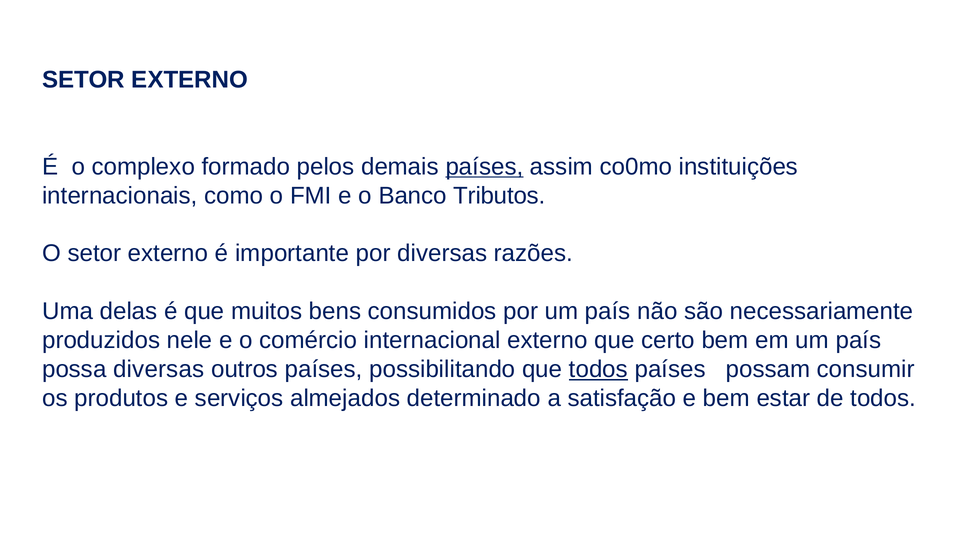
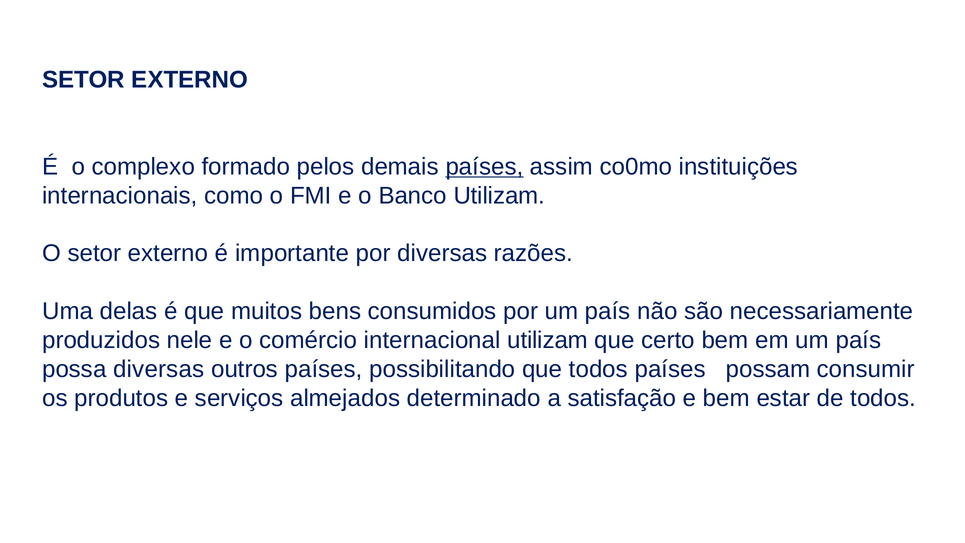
Banco Tributos: Tributos -> Utilizam
internacional externo: externo -> utilizam
todos at (598, 369) underline: present -> none
